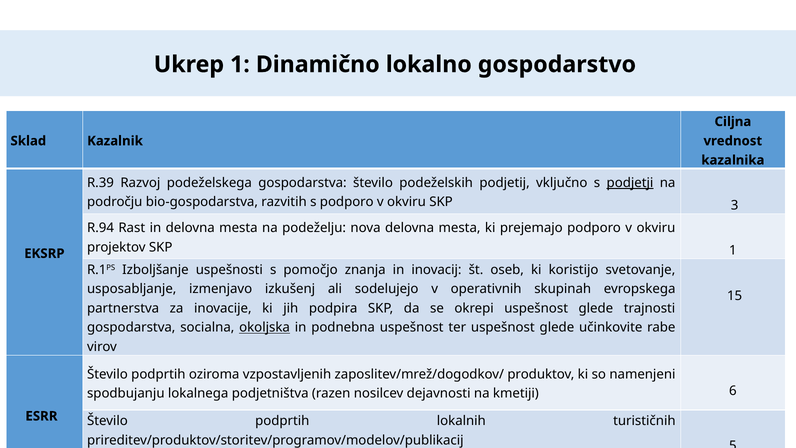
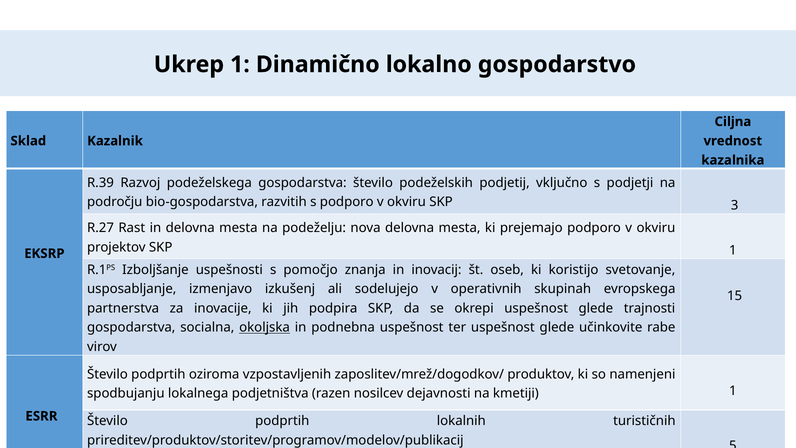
podjetji underline: present -> none
R.94: R.94 -> R.27
kmetiji 6: 6 -> 1
